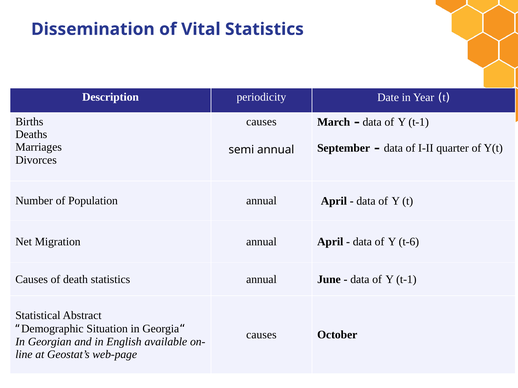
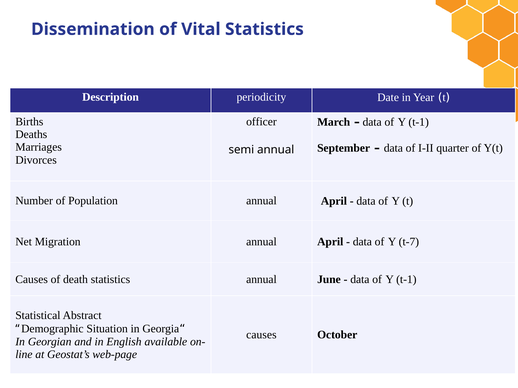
causes at (261, 122): causes -> officer
t-6: t-6 -> t-7
